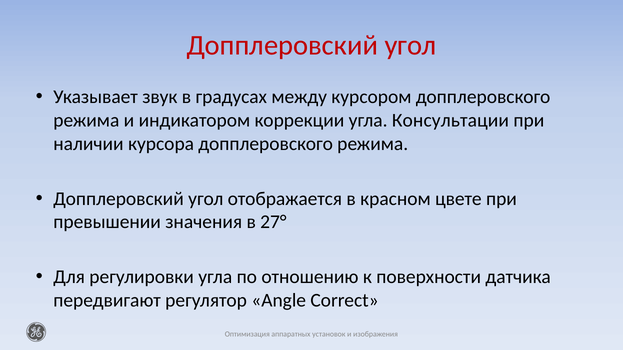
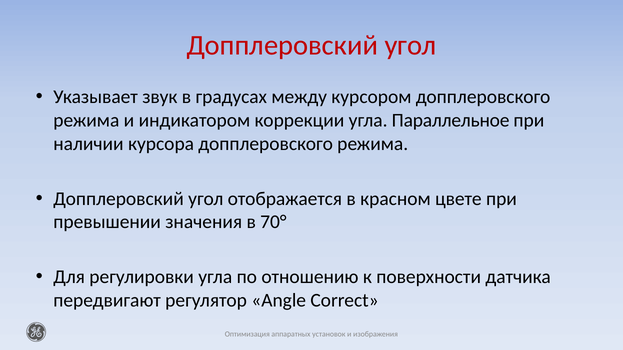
Консультации: Консультации -> Параллельное
27°: 27° -> 70°
